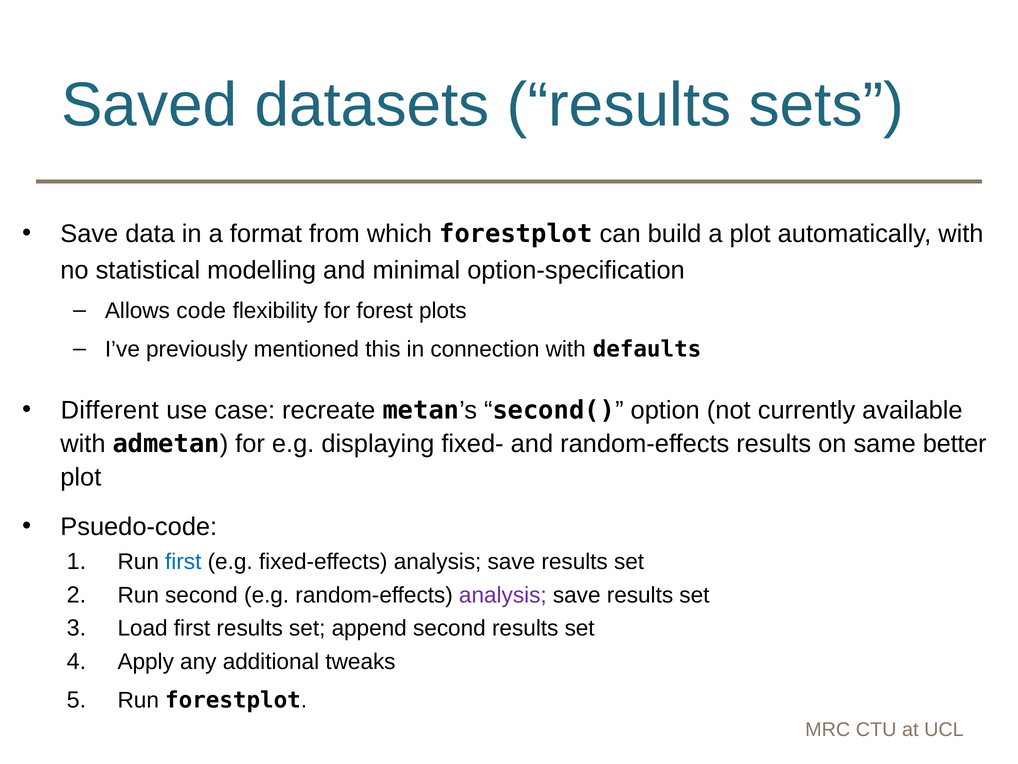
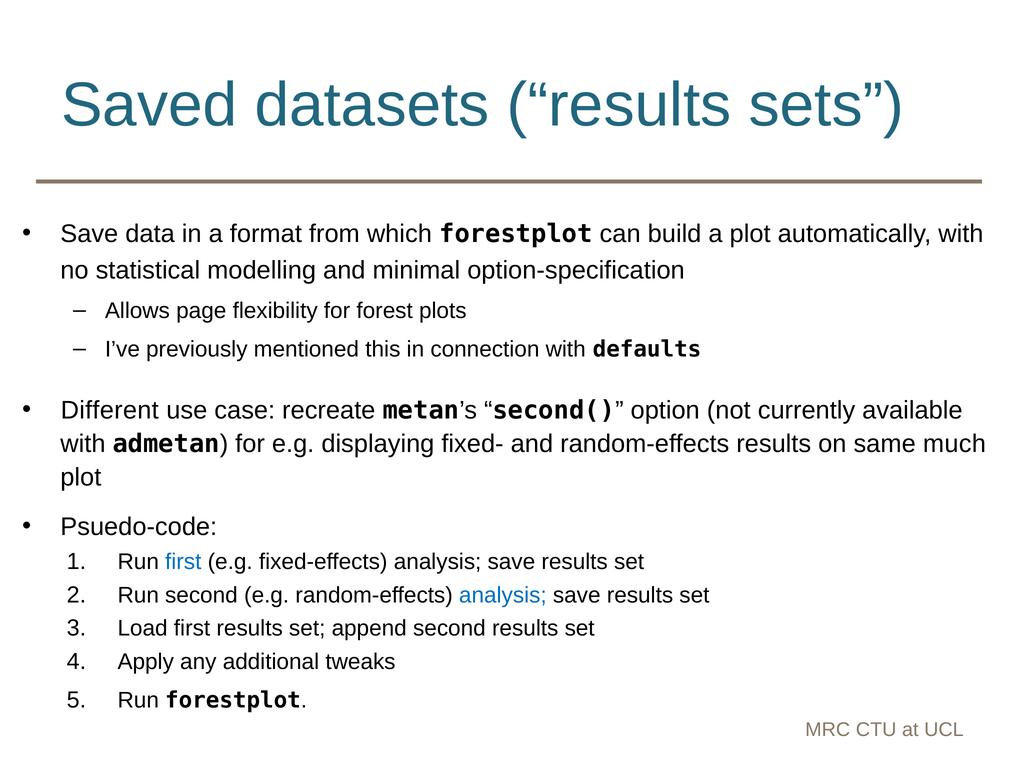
code: code -> page
better: better -> much
analysis at (503, 595) colour: purple -> blue
